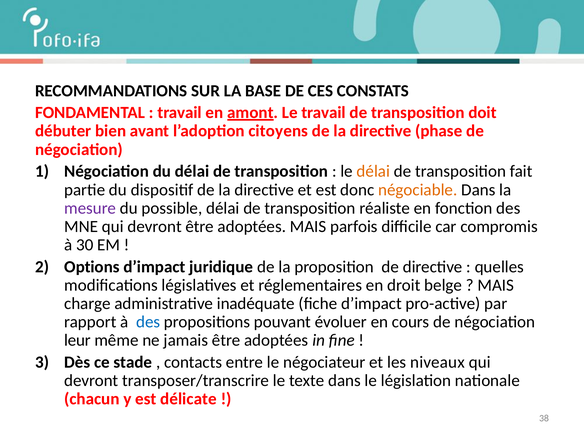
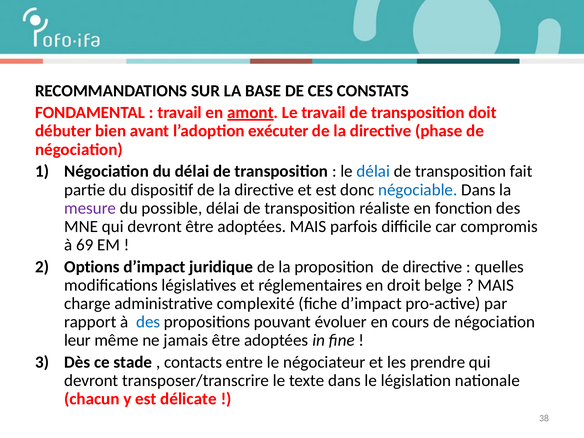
citoyens: citoyens -> exécuter
délai at (373, 171) colour: orange -> blue
négociable colour: orange -> blue
30: 30 -> 69
inadéquate: inadéquate -> complexité
niveaux: niveaux -> prendre
